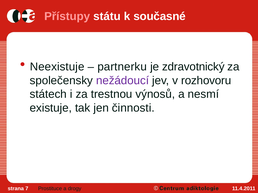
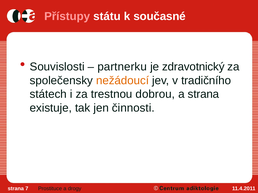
Neexistuje: Neexistuje -> Souvislosti
nežádoucí colour: purple -> orange
rozhovoru: rozhovoru -> tradičního
výnosů: výnosů -> dobrou
a nesmí: nesmí -> strana
